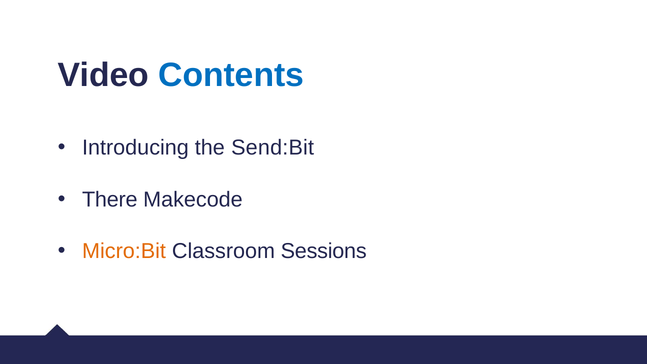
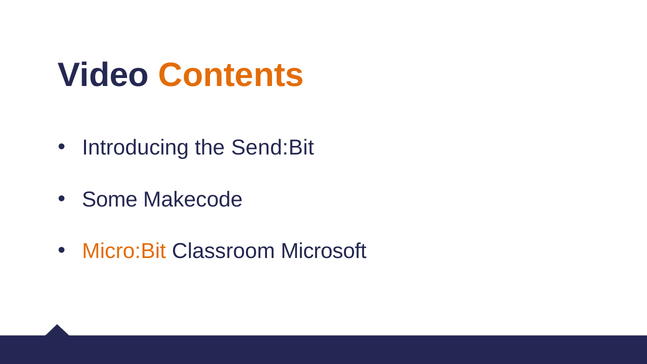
Contents colour: blue -> orange
There: There -> Some
Sessions: Sessions -> Microsoft
